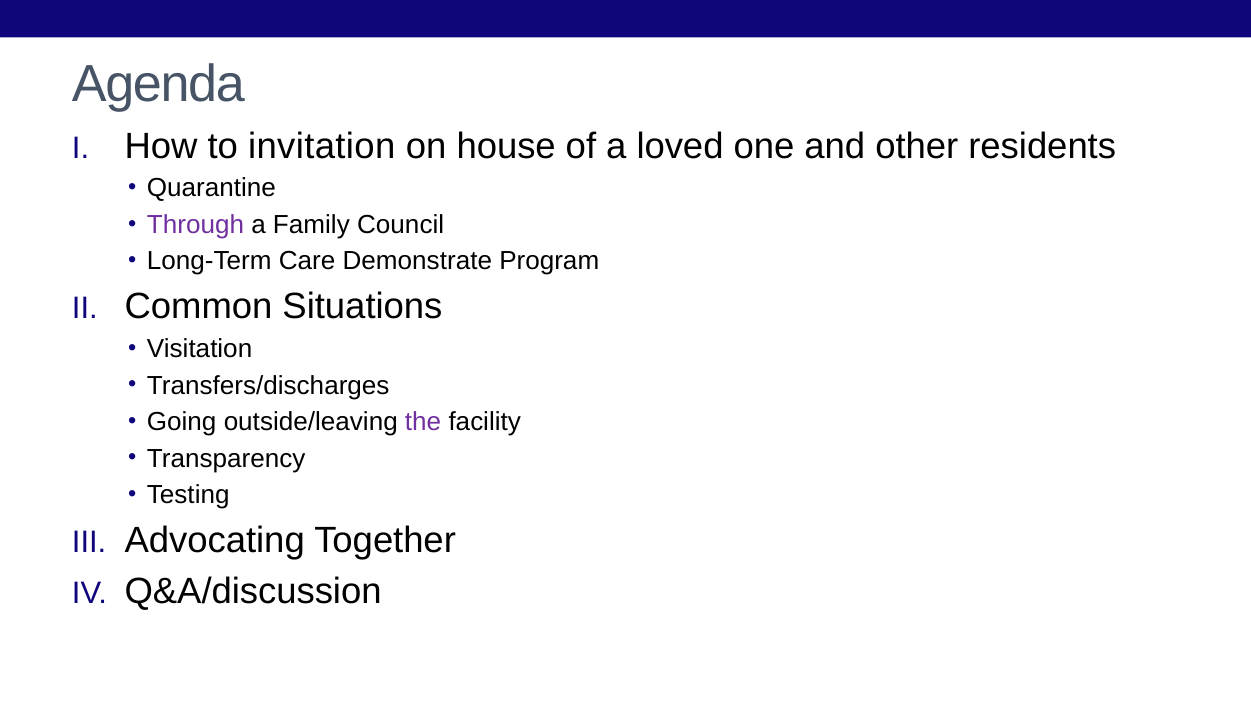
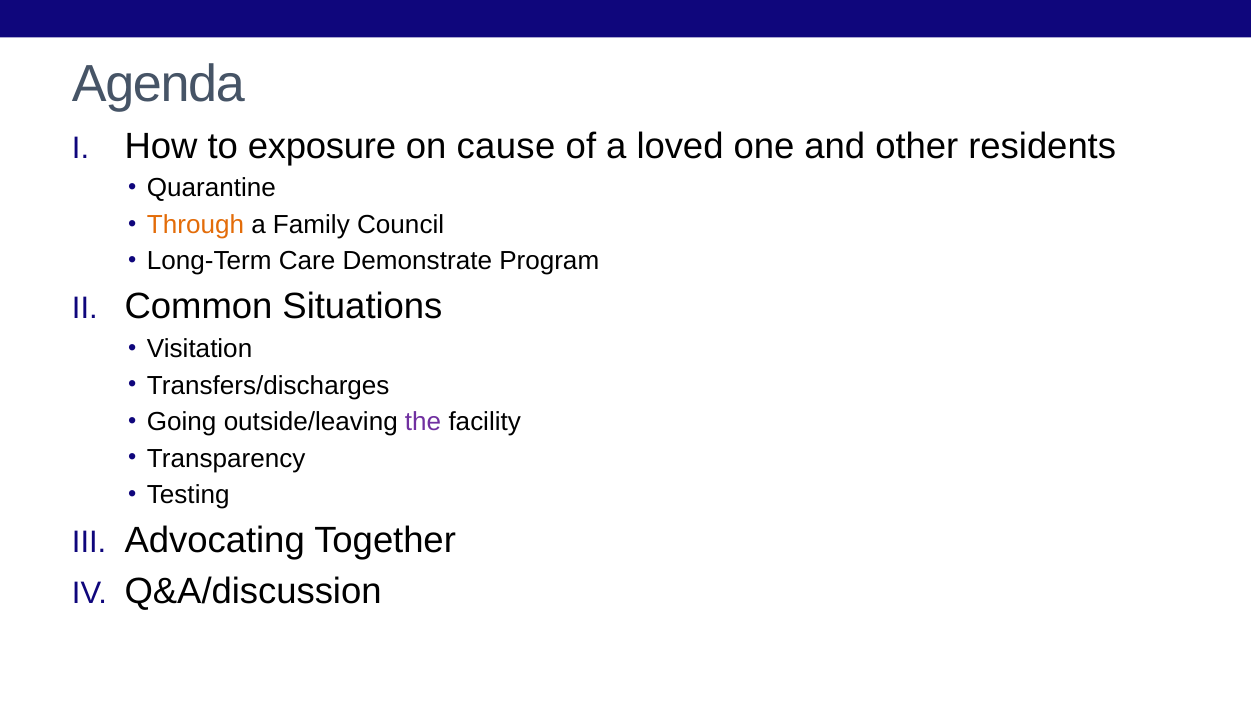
invitation: invitation -> exposure
house: house -> cause
Through colour: purple -> orange
